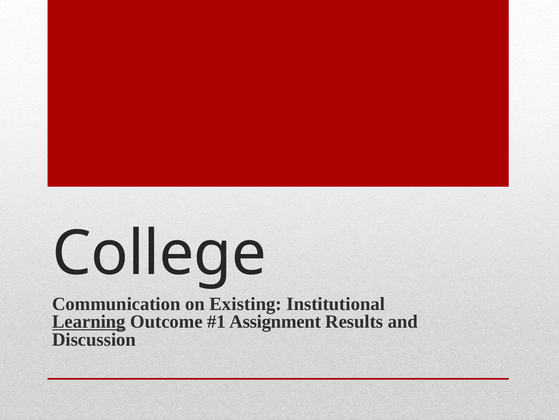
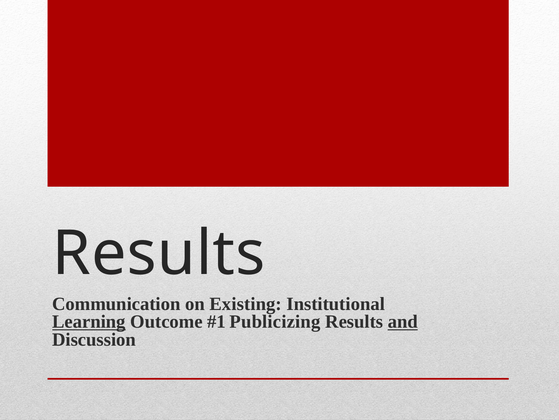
College at (159, 253): College -> Results
Assignment: Assignment -> Publicizing
and underline: none -> present
